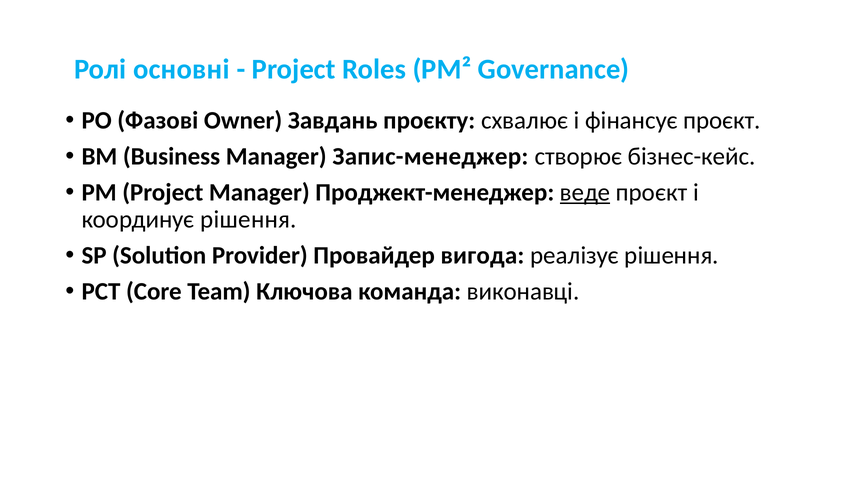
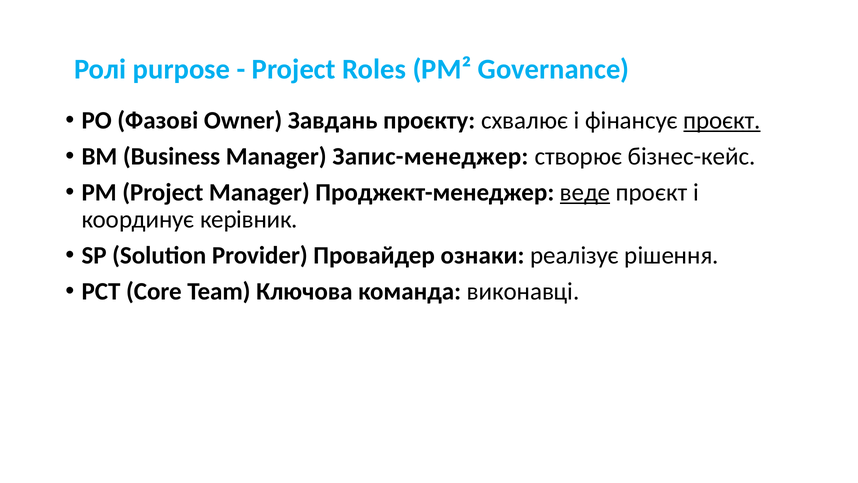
основні: основні -> purpose
проєкт at (722, 121) underline: none -> present
координує рішення: рішення -> керівник
вигода: вигода -> ознаки
